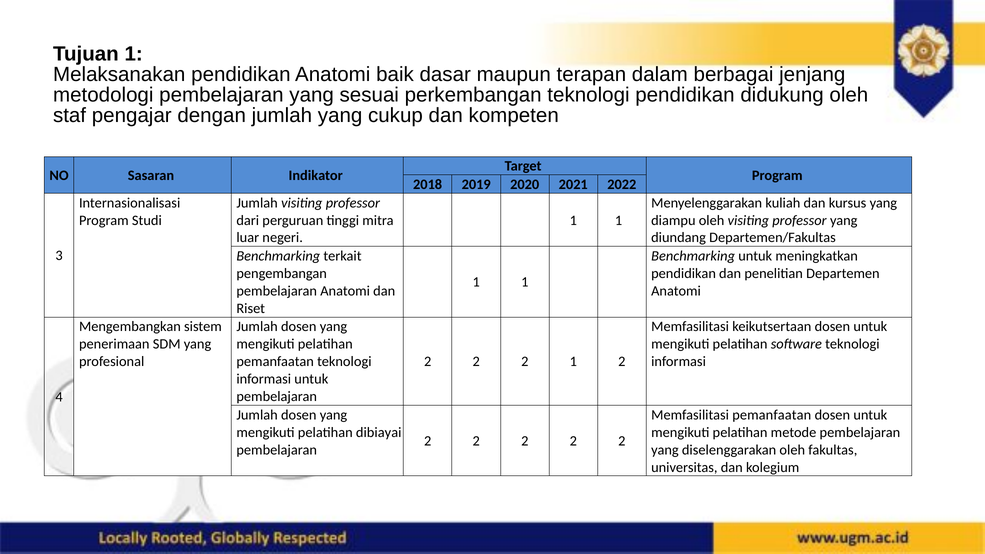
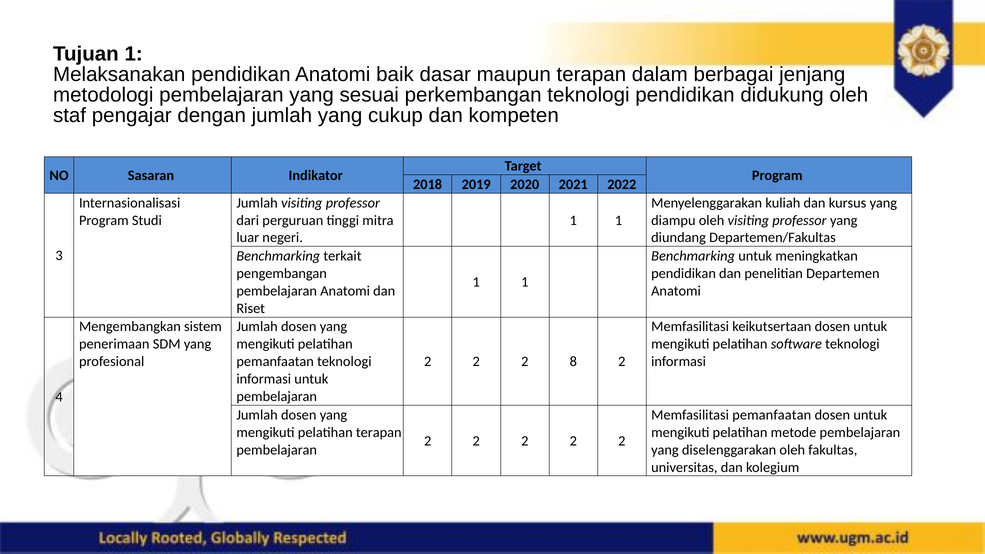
2 1: 1 -> 8
pelatihan dibiayai: dibiayai -> terapan
